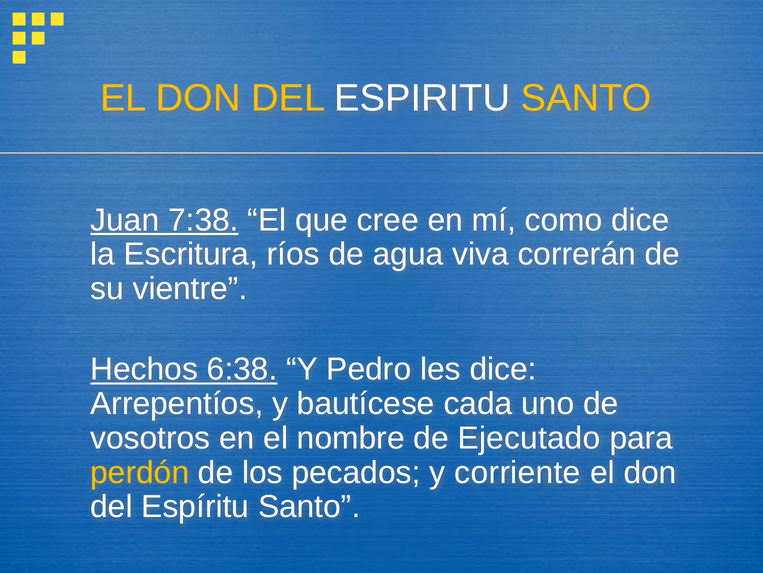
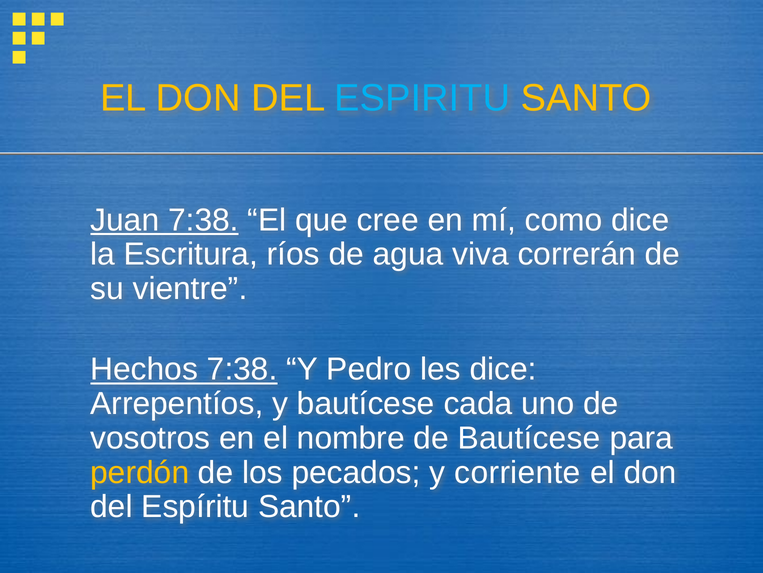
ESPIRITU colour: white -> light blue
Hechos 6:38: 6:38 -> 7:38
de Ejecutado: Ejecutado -> Bautícese
